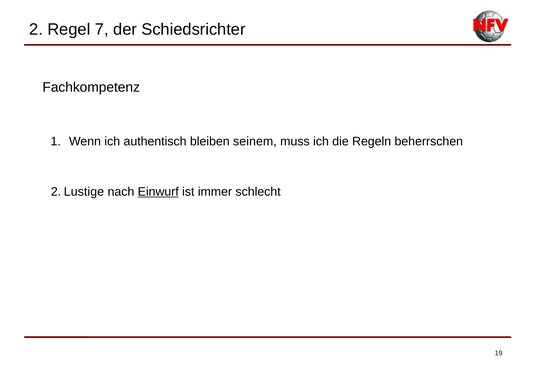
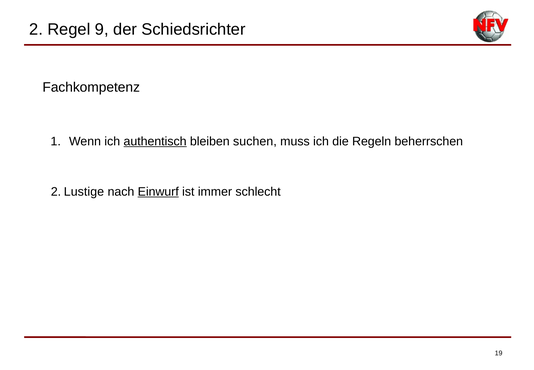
7: 7 -> 9
authentisch underline: none -> present
seinem: seinem -> suchen
